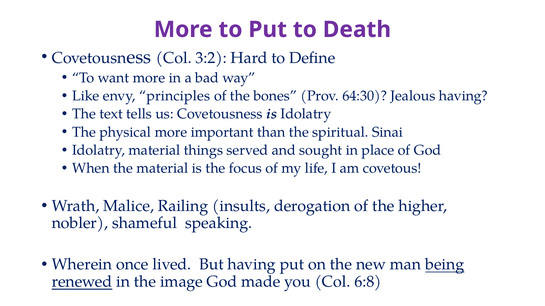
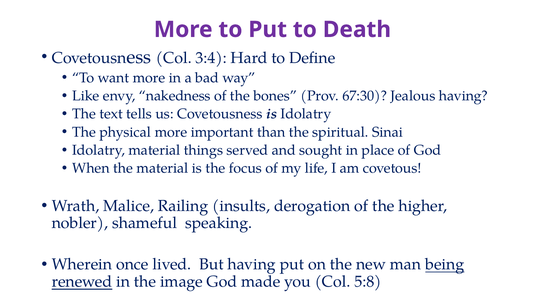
3:2: 3:2 -> 3:4
principles: principles -> nakedness
64:30: 64:30 -> 67:30
6:8: 6:8 -> 5:8
